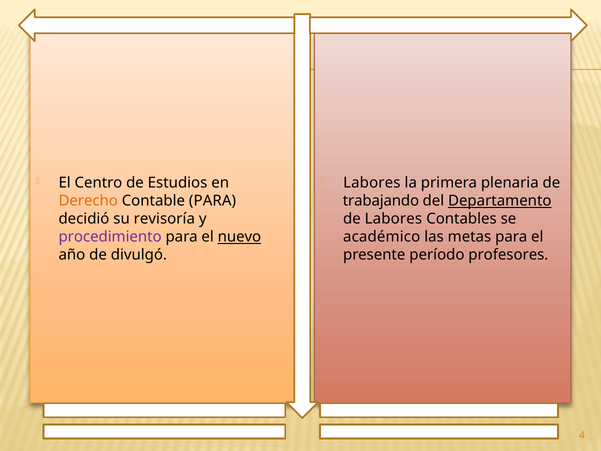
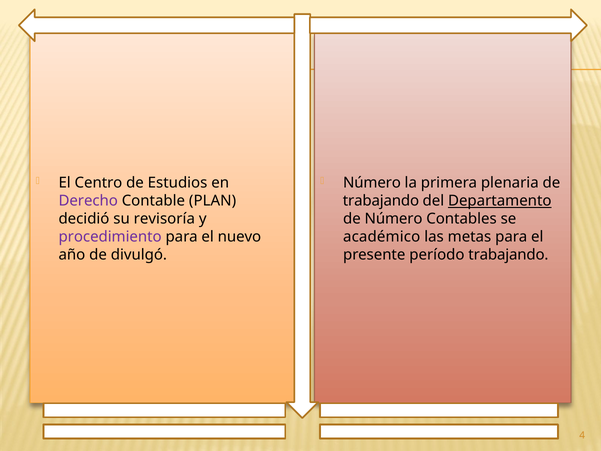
Labores at (372, 183): Labores -> Número
Derecho colour: orange -> purple
Contable PARA: PARA -> PLAN
de Labores: Labores -> Número
nuevo underline: present -> none
período profesores: profesores -> trabajando
